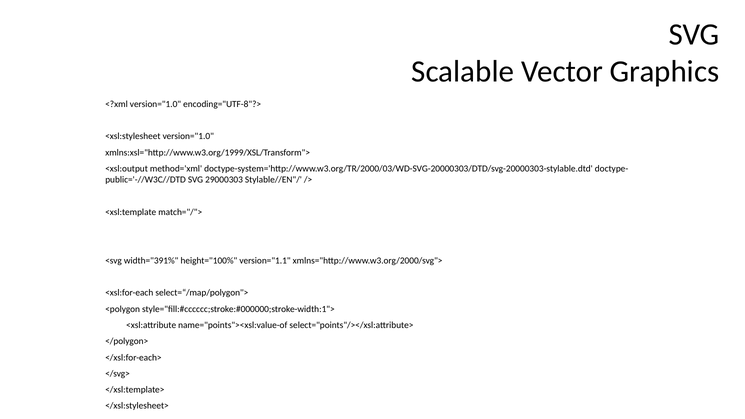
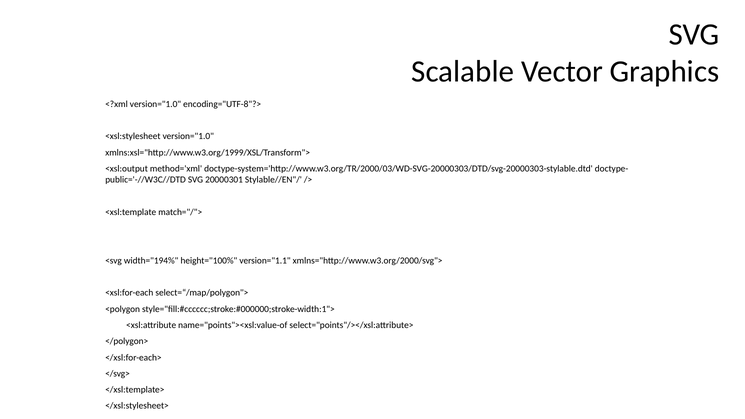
29000303: 29000303 -> 20000301
width="391%: width="391% -> width="194%
